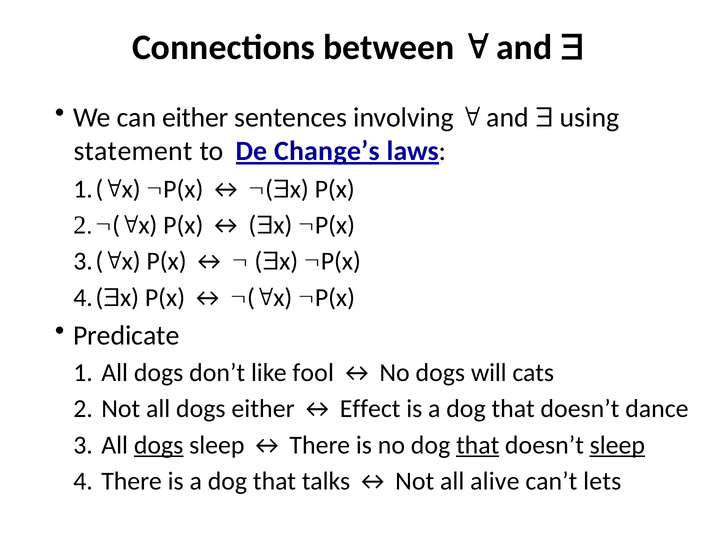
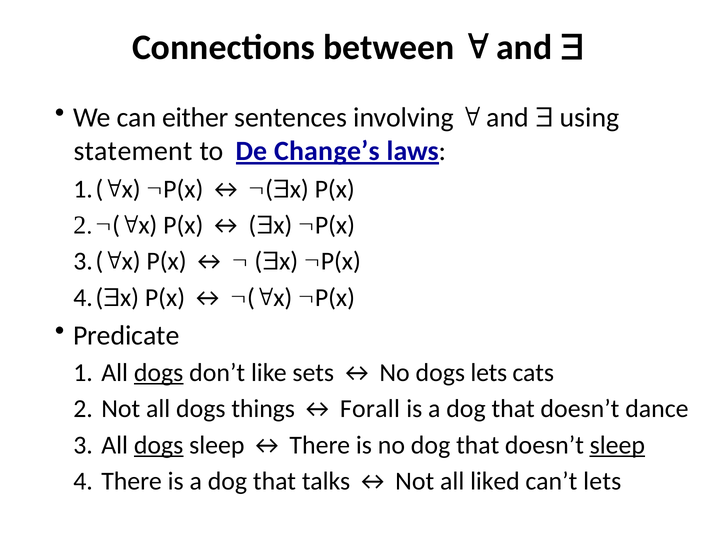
dogs at (159, 373) underline: none -> present
fool: fool -> sets
dogs will: will -> lets
dogs either: either -> things
Effect: Effect -> Forall
that at (478, 445) underline: present -> none
alive: alive -> liked
